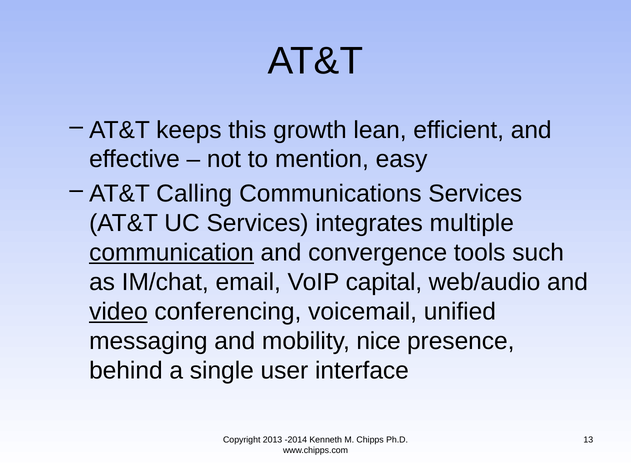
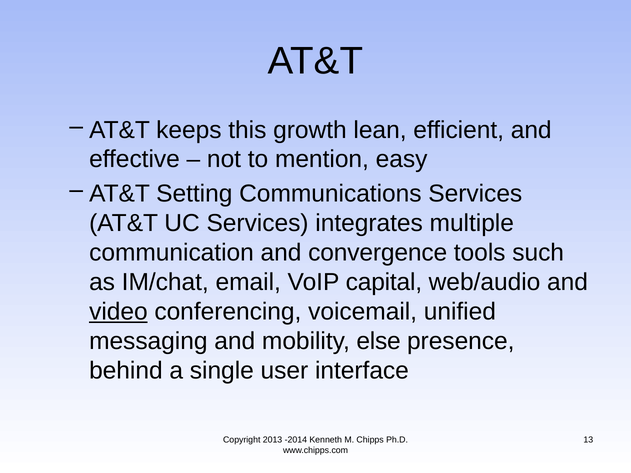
Calling: Calling -> Setting
communication underline: present -> none
nice: nice -> else
